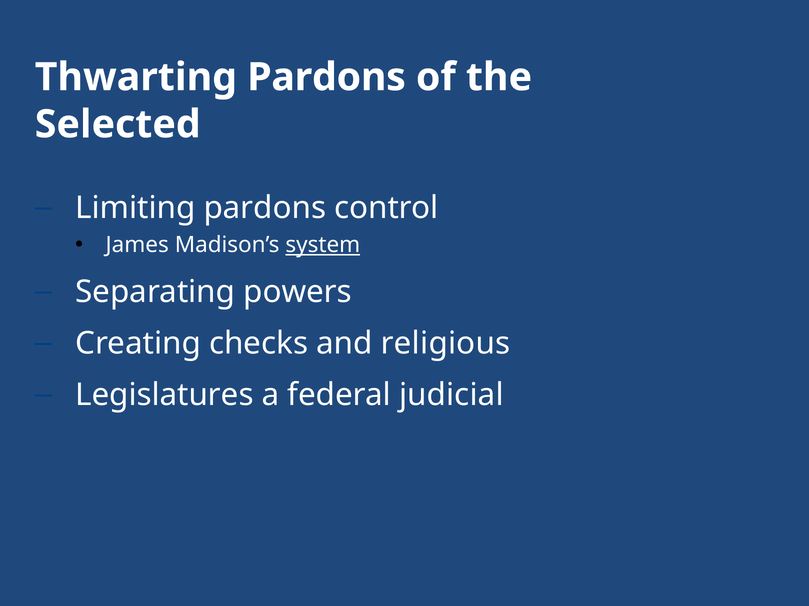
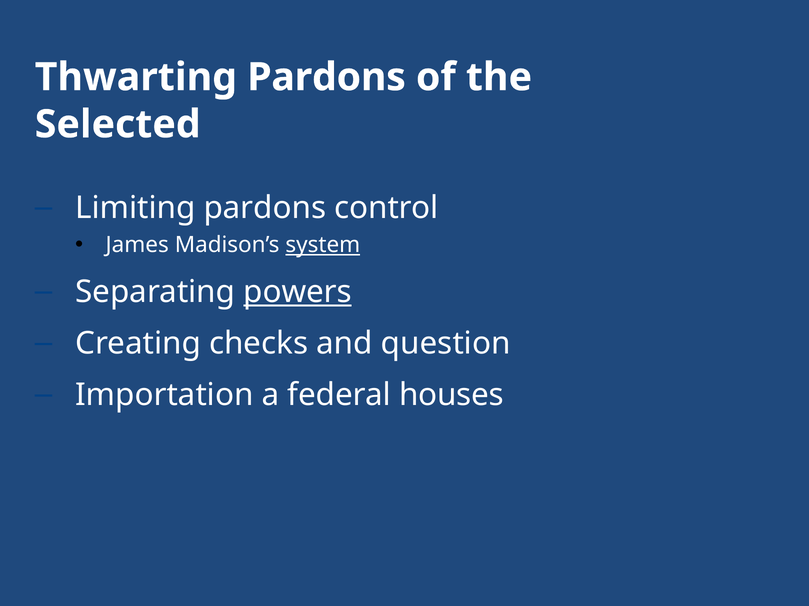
powers underline: none -> present
religious: religious -> question
Legislatures: Legislatures -> Importation
judicial: judicial -> houses
